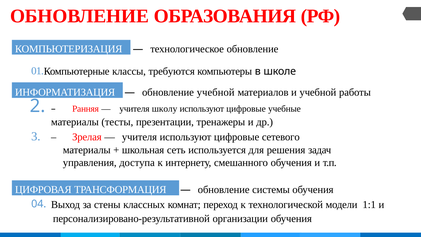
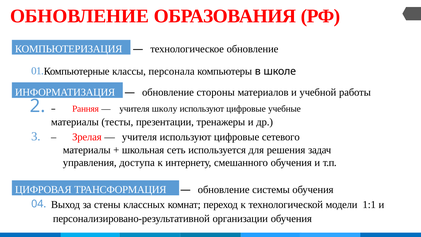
требуются: требуются -> персонала
обновление учебной: учебной -> стороны
